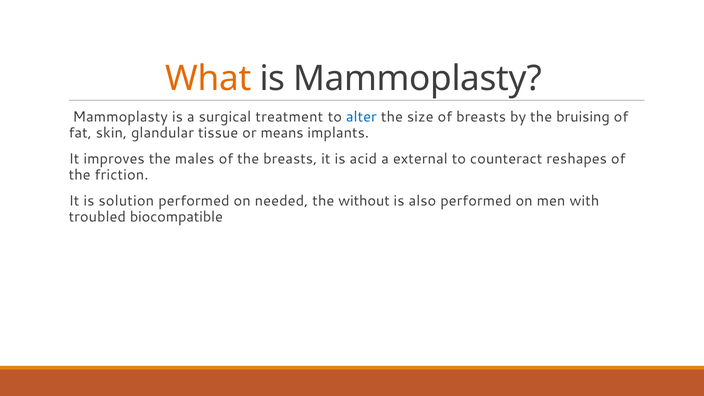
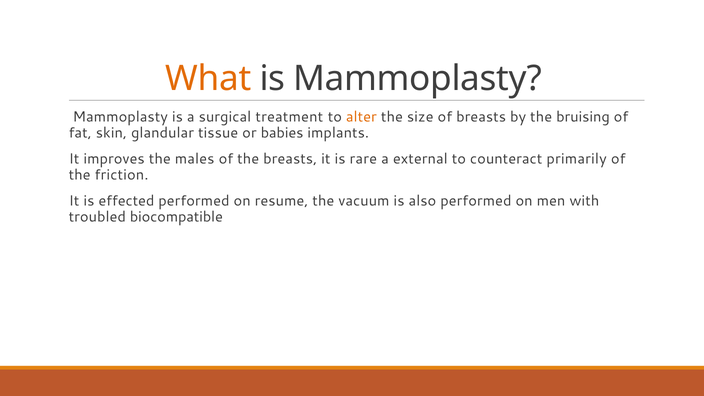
alter colour: blue -> orange
means: means -> babies
acid: acid -> rare
reshapes: reshapes -> primarily
solution: solution -> effected
needed: needed -> resume
without: without -> vacuum
